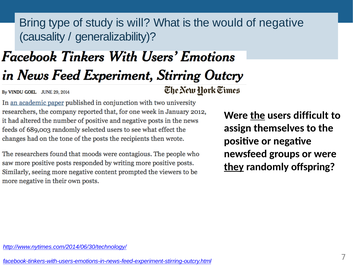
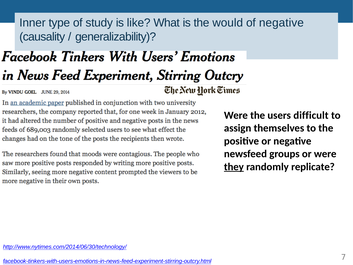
Bring: Bring -> Inner
will: will -> like
the at (258, 115) underline: present -> none
offspring: offspring -> replicate
